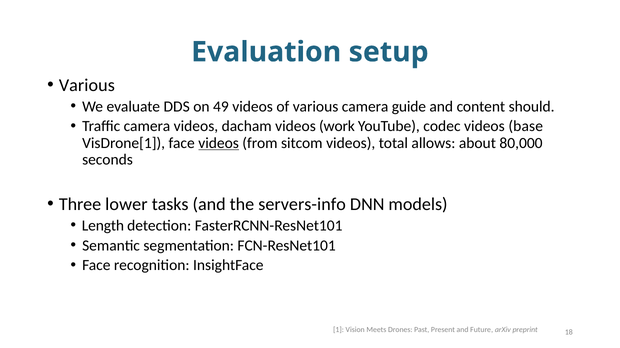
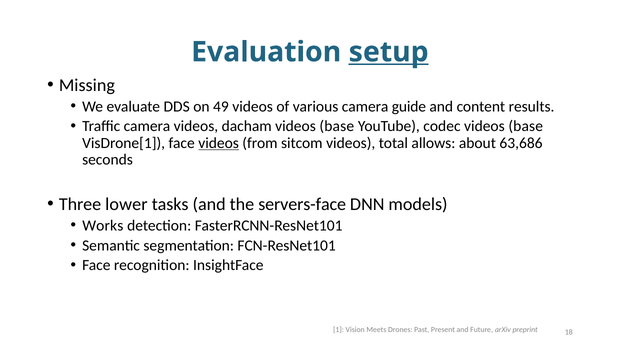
setup underline: none -> present
Various at (87, 85): Various -> Missing
should: should -> results
dacham videos work: work -> base
80,000: 80,000 -> 63,686
servers-info: servers-info -> servers-face
Length: Length -> Works
